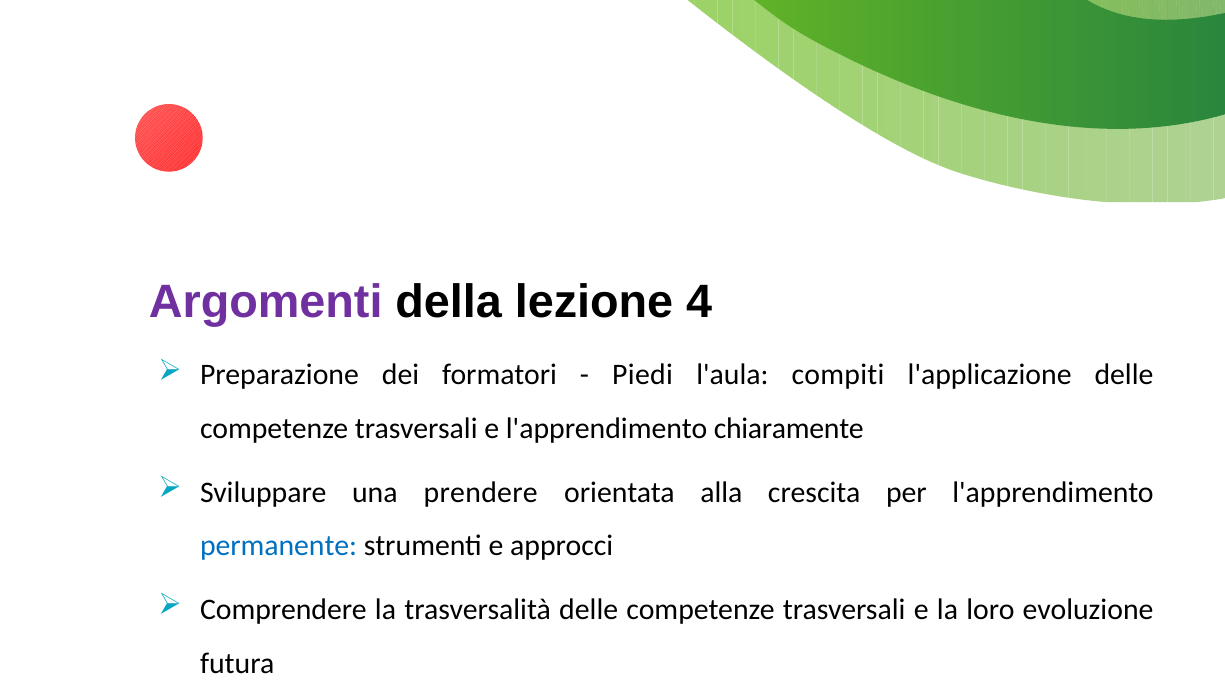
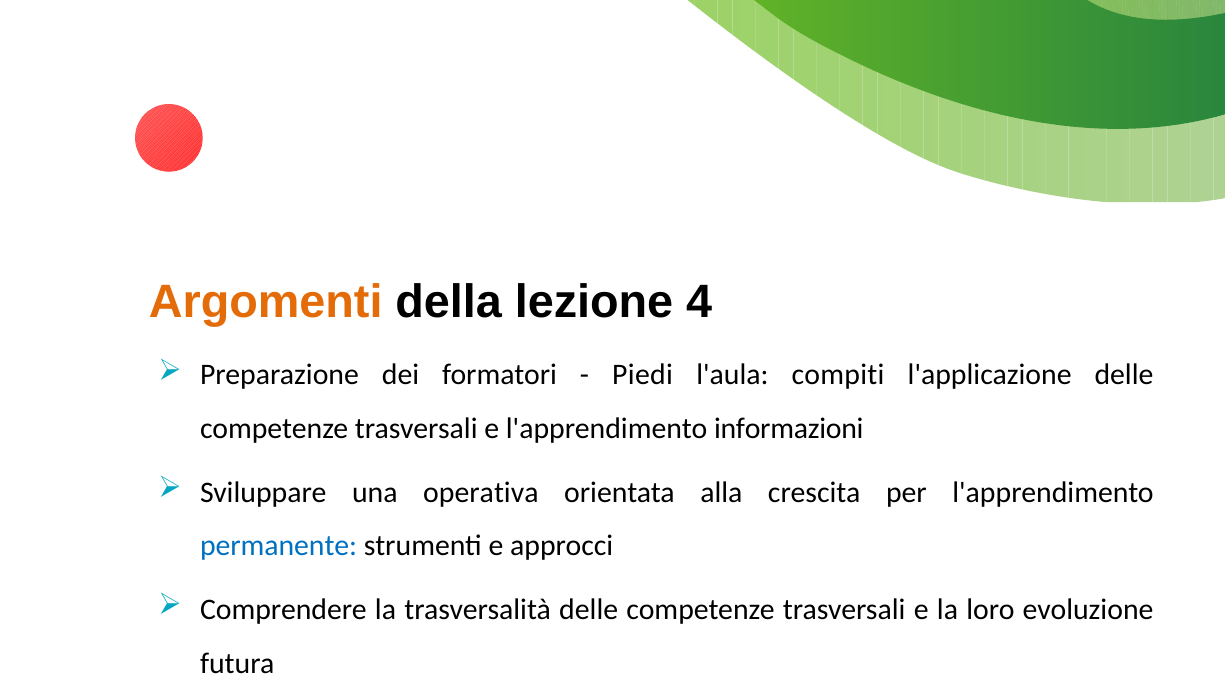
Argomenti colour: purple -> orange
chiaramente: chiaramente -> informazioni
prendere: prendere -> operativa
